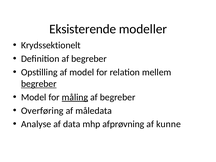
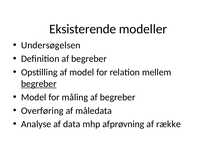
Krydssektionelt: Krydssektionelt -> Undersøgelsen
måling underline: present -> none
kunne: kunne -> række
